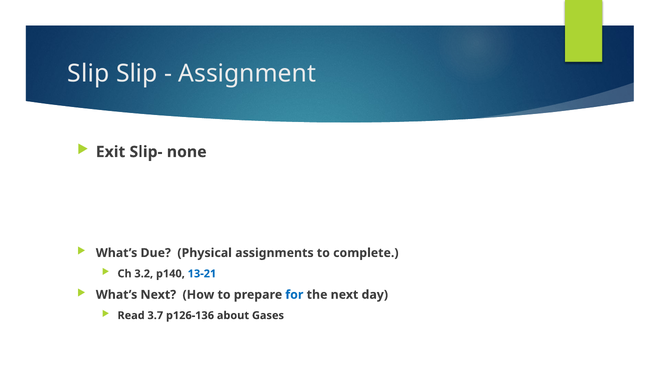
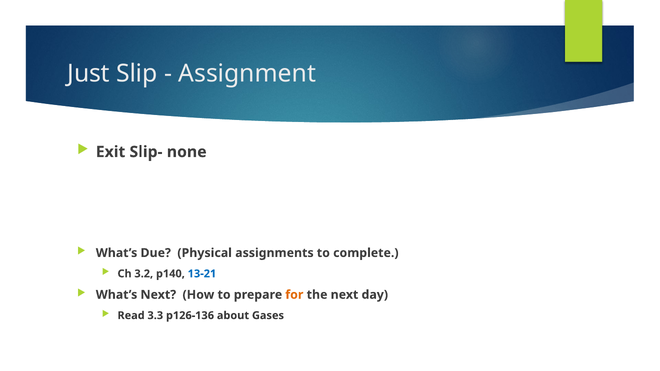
Slip at (88, 74): Slip -> Just
for colour: blue -> orange
3.7: 3.7 -> 3.3
